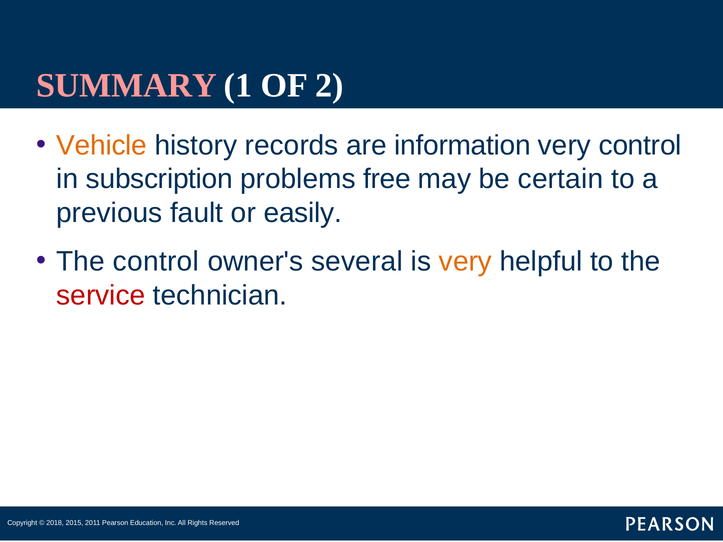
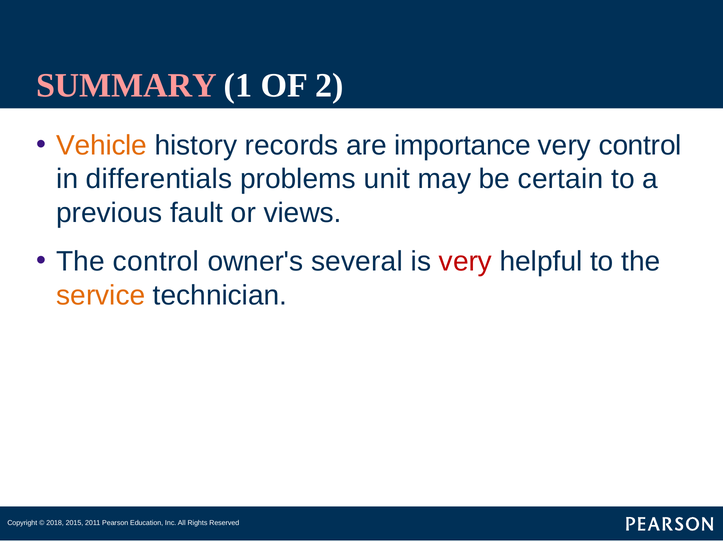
information: information -> importance
subscription: subscription -> differentials
free: free -> unit
easily: easily -> views
very at (465, 262) colour: orange -> red
service colour: red -> orange
